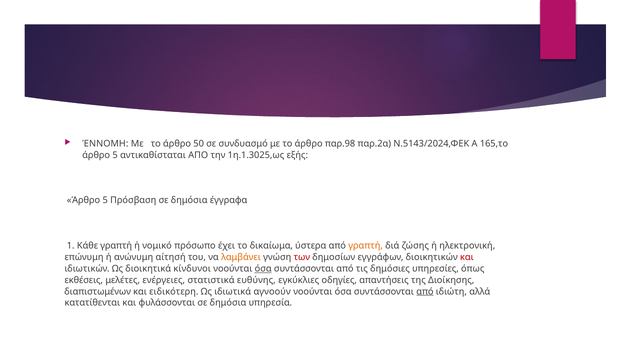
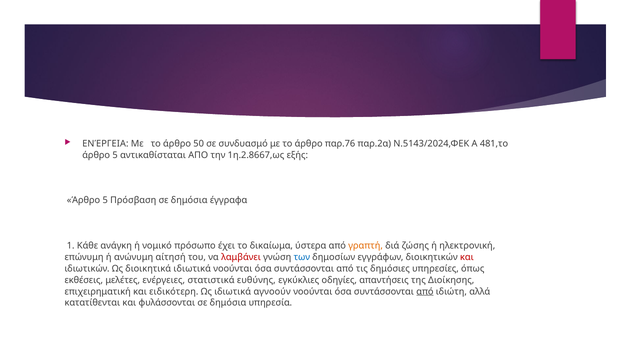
ΈΝΝΟΜΗ: ΈΝΝΟΜΗ -> ΕΝΈΡΓΕΙΑ
παρ.98: παρ.98 -> παρ.76
165,το: 165,το -> 481,το
1η.1.3025,ως: 1η.1.3025,ως -> 1η.2.8667,ως
Κάθε γραπτή: γραπτή -> ανάγκη
λαμβάνει colour: orange -> red
των colour: red -> blue
διοικητικά κίνδυνοι: κίνδυνοι -> ιδιωτικά
όσα at (263, 269) underline: present -> none
διαπιστωμένων: διαπιστωμένων -> επιχειρηματική
